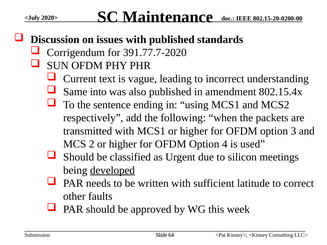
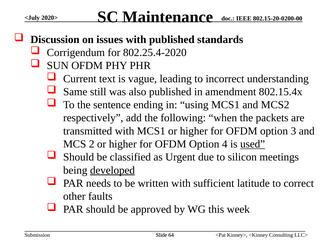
391.77.7-2020: 391.77.7-2020 -> 802.25.4-2020
into: into -> still
used underline: none -> present
